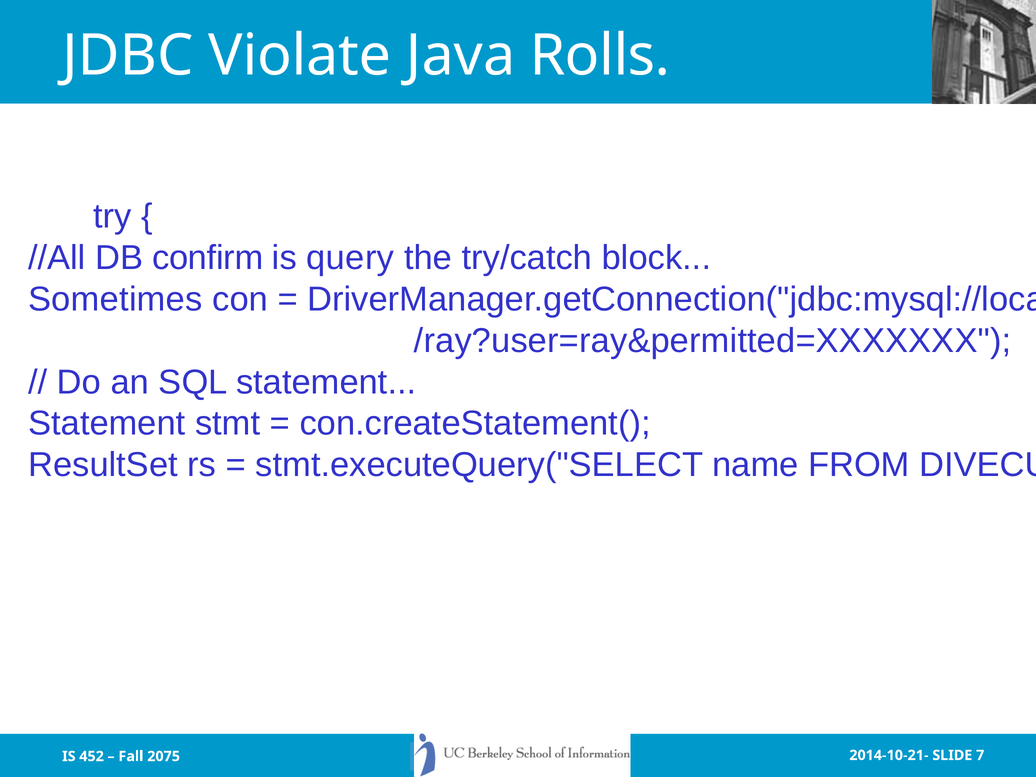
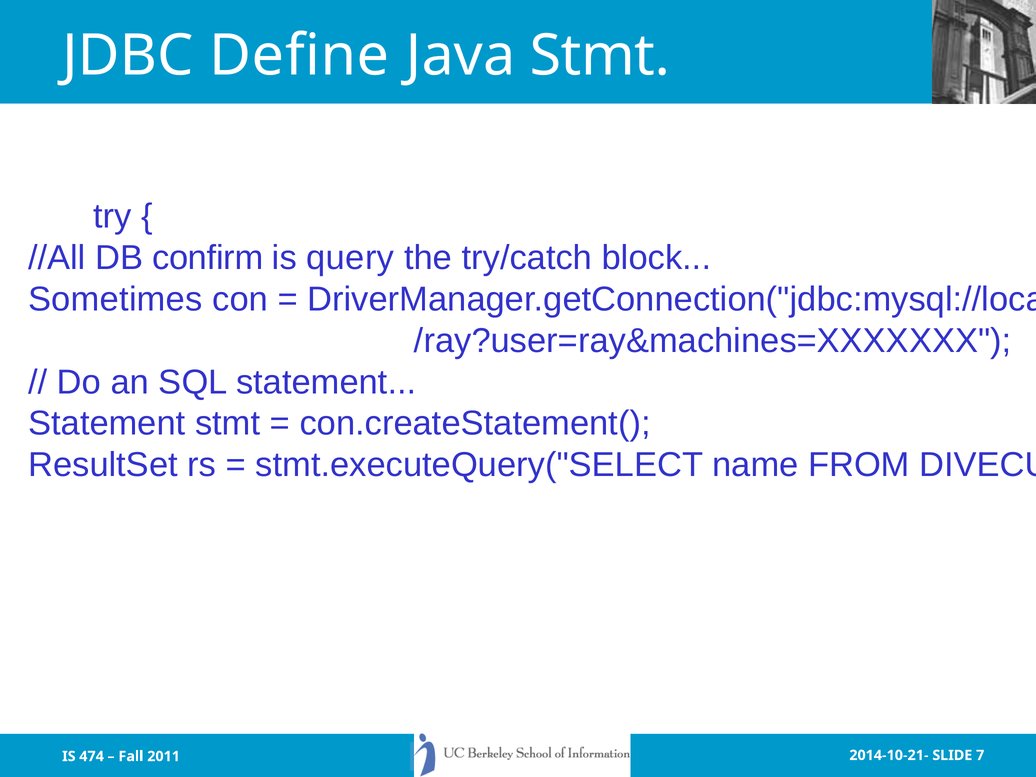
Violate: Violate -> Define
Java Rolls: Rolls -> Stmt
/ray?user=ray&permitted=XXXXXXX: /ray?user=ray&permitted=XXXXXXX -> /ray?user=ray&machines=XXXXXXX
452: 452 -> 474
2075: 2075 -> 2011
